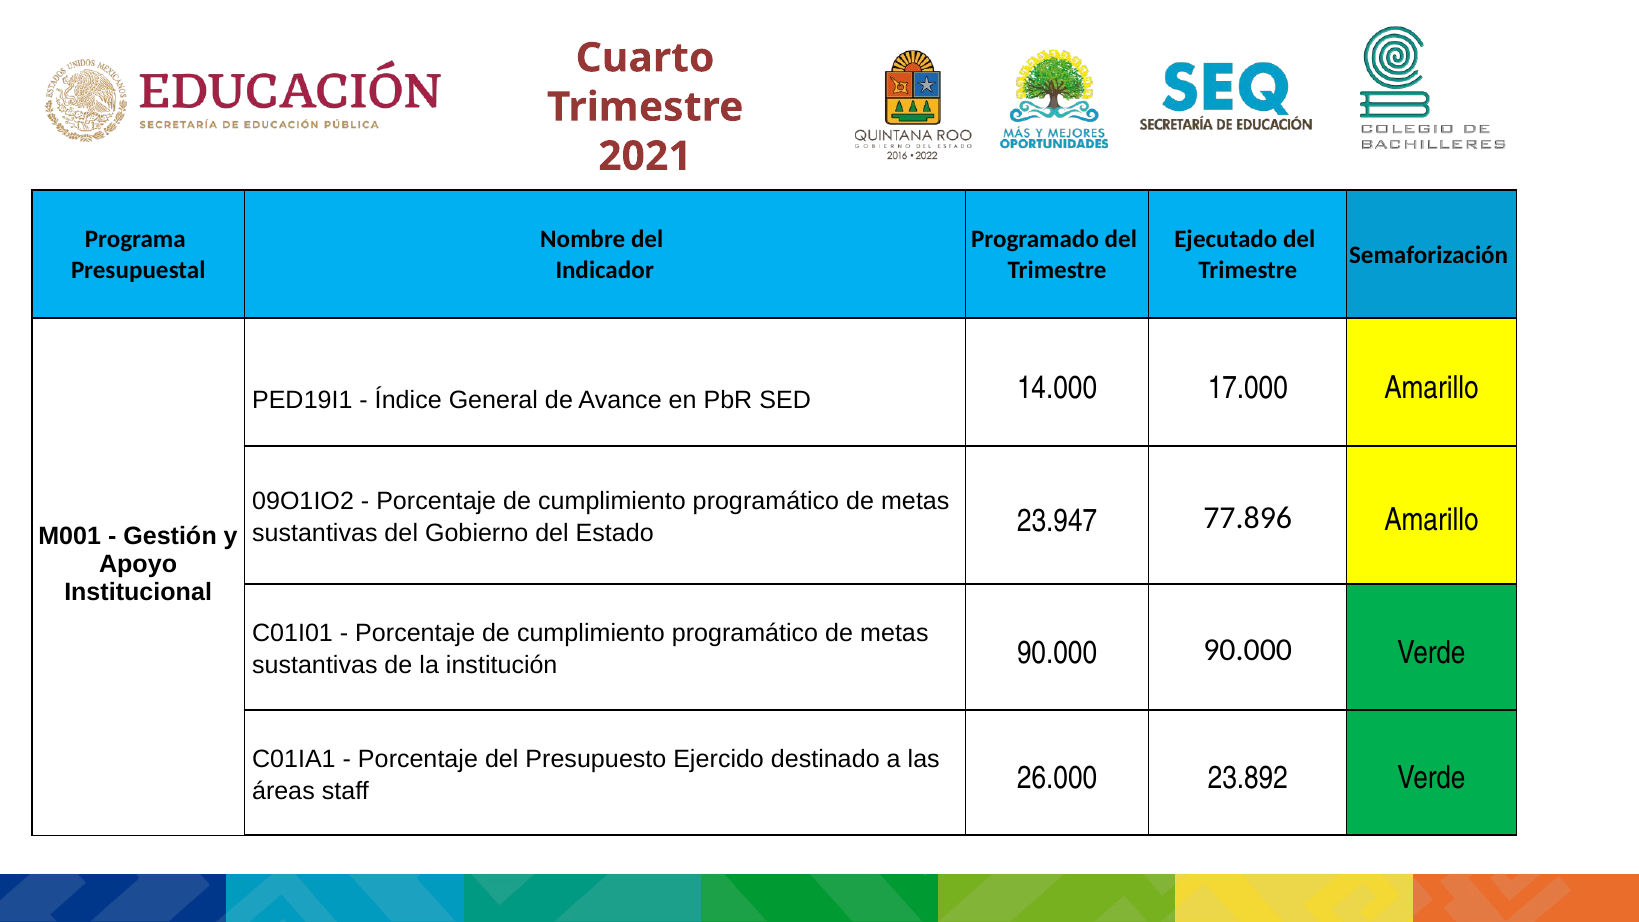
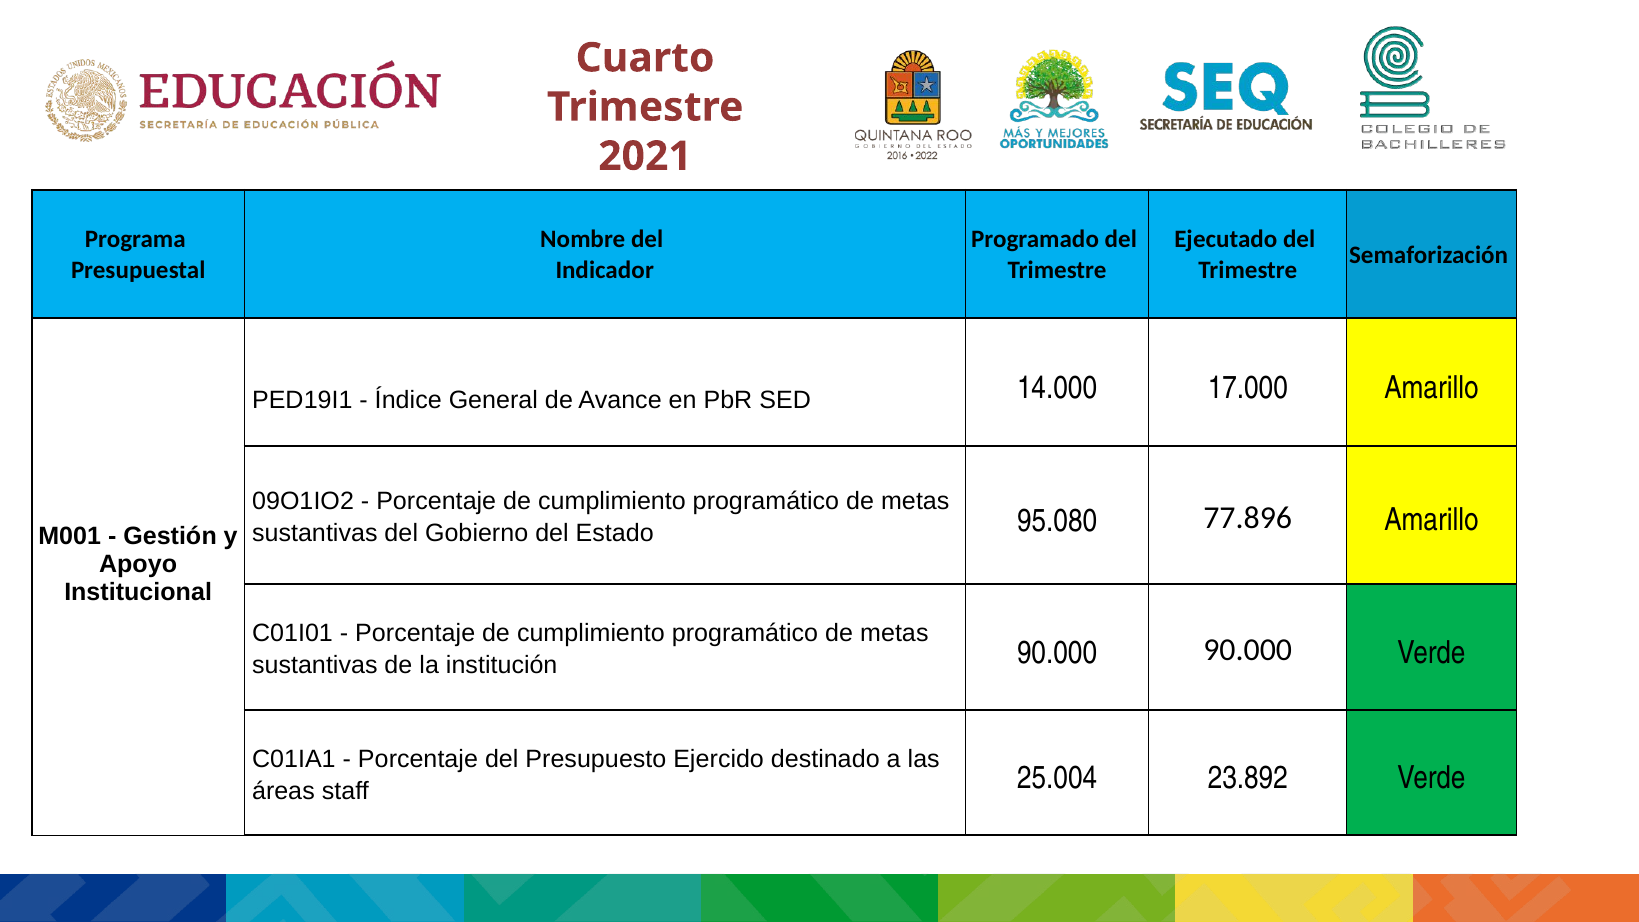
23.947: 23.947 -> 95.080
26.000: 26.000 -> 25.004
